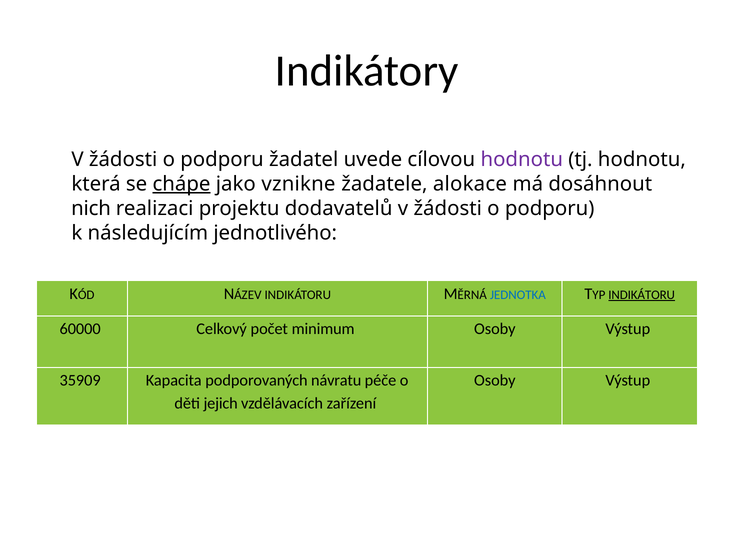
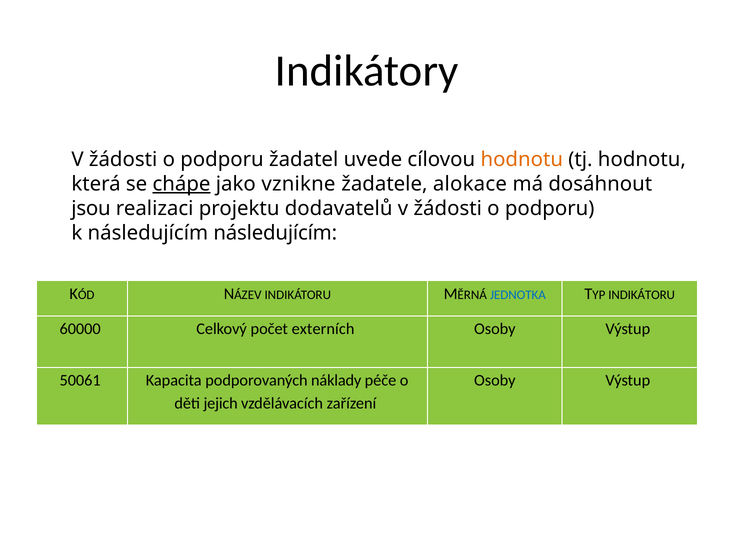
hodnotu at (522, 160) colour: purple -> orange
nich: nich -> jsou
následujícím jednotlivého: jednotlivého -> následujícím
INDIKÁTORU at (642, 295) underline: present -> none
minimum: minimum -> externích
35909: 35909 -> 50061
návratu: návratu -> náklady
